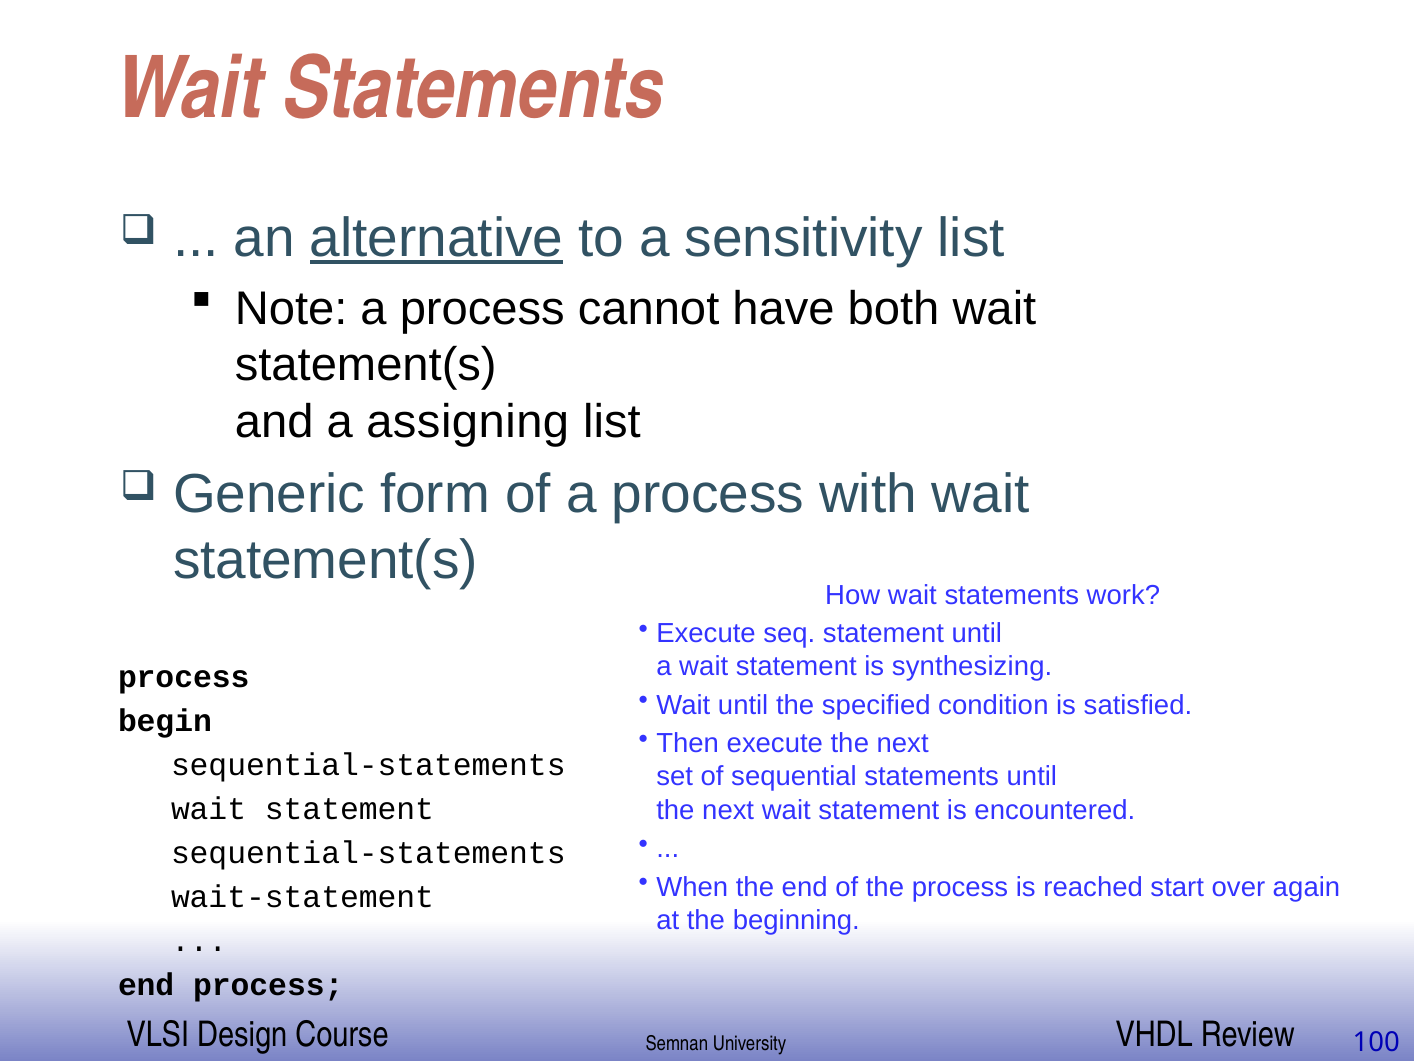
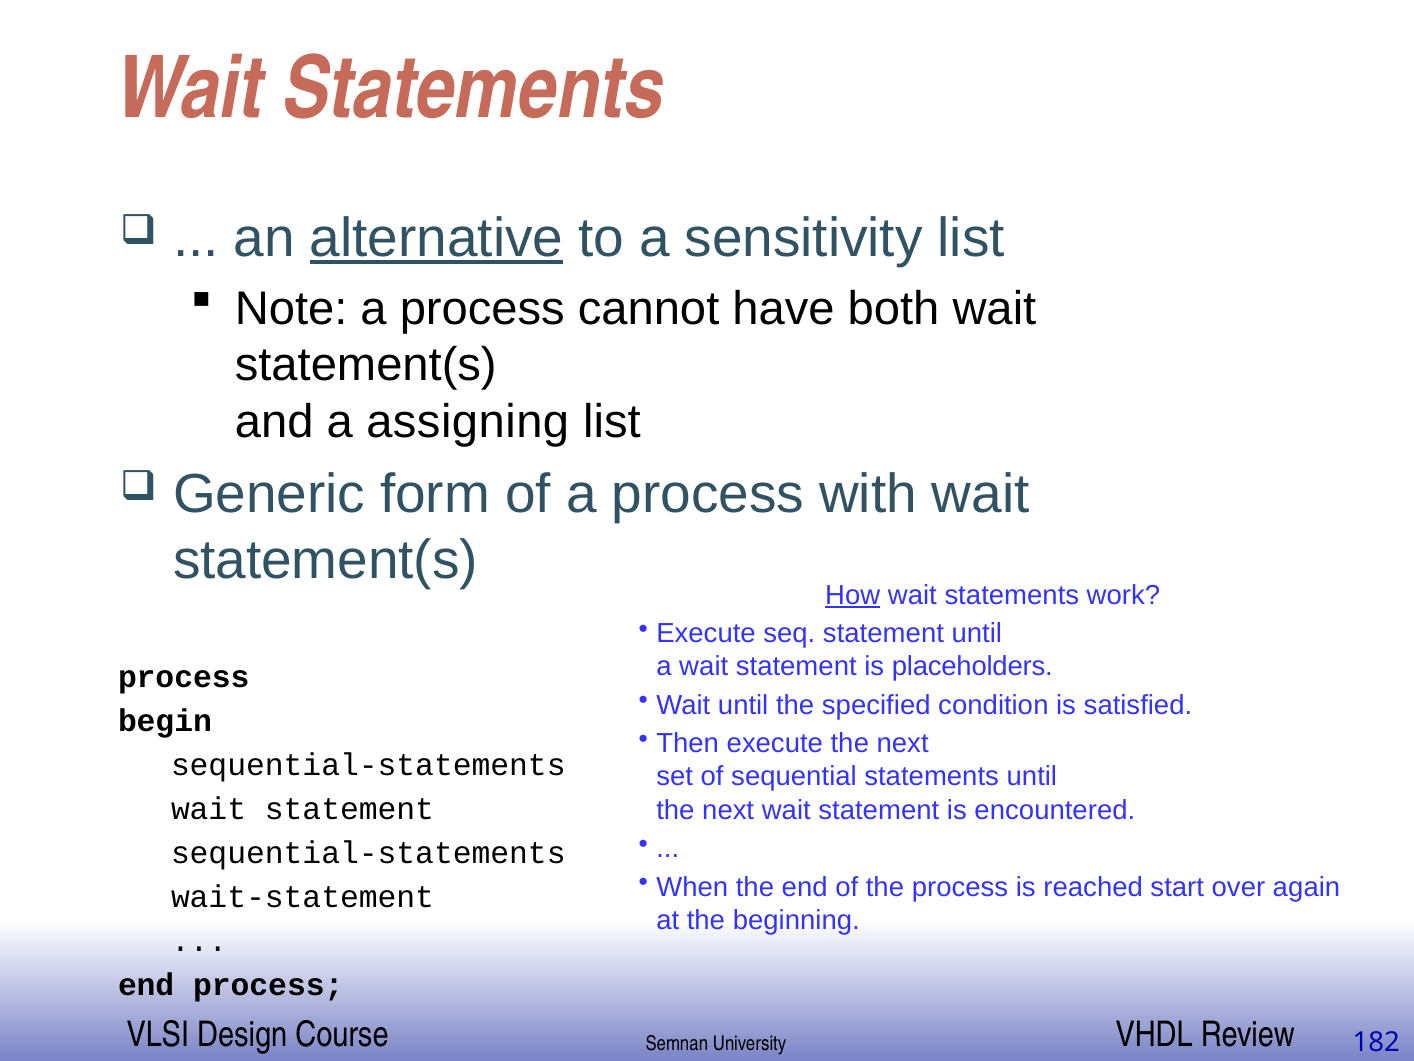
How underline: none -> present
synthesizing: synthesizing -> placeholders
100: 100 -> 182
